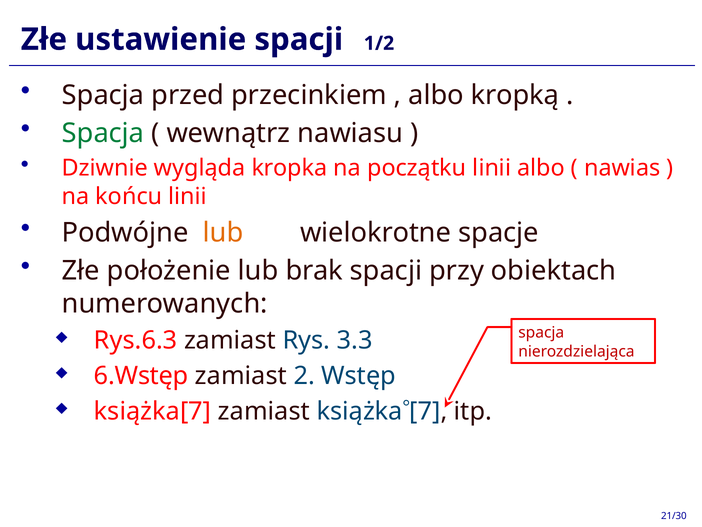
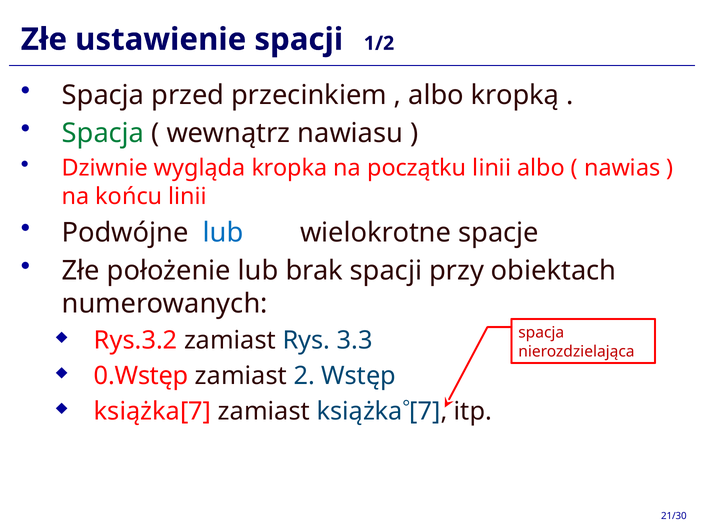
lub at (223, 232) colour: orange -> blue
Rys.6.3: Rys.6.3 -> Rys.3.2
6.Wstęp: 6.Wstęp -> 0.Wstęp
